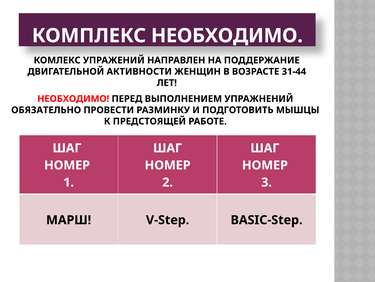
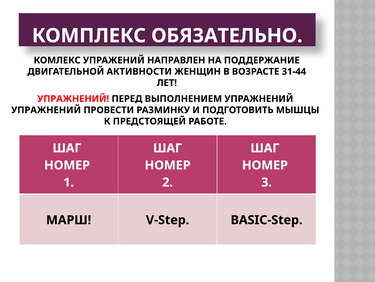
КОМПЛЕКС НЕОБХОДИМО: НЕОБХОДИМО -> ОБЯЗАТЕЛЬНО
НЕОБХОДИМО at (73, 99): НЕОБХОДИМО -> УПРАЖНЕНИЙ
ОБЯЗАТЕЛЬНО at (46, 110): ОБЯЗАТЕЛЬНО -> УПРАЖНЕНИЙ
